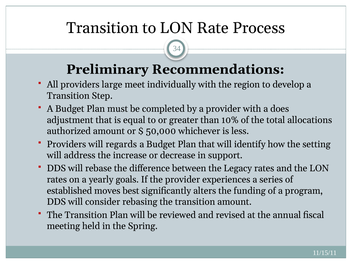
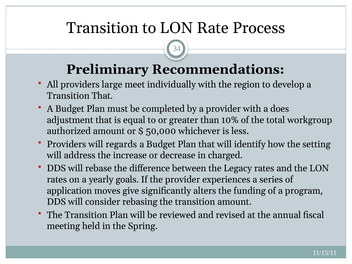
Transition Step: Step -> That
allocations: allocations -> workgroup
support: support -> charged
established: established -> application
best: best -> give
